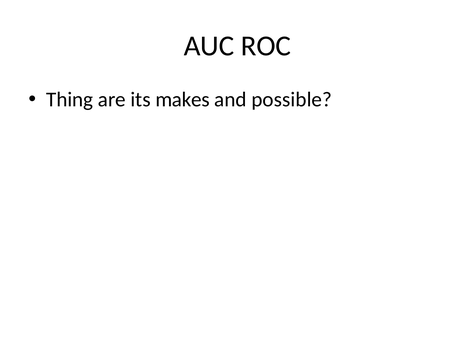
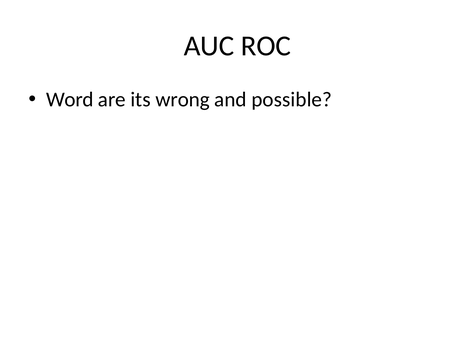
Thing: Thing -> Word
makes: makes -> wrong
